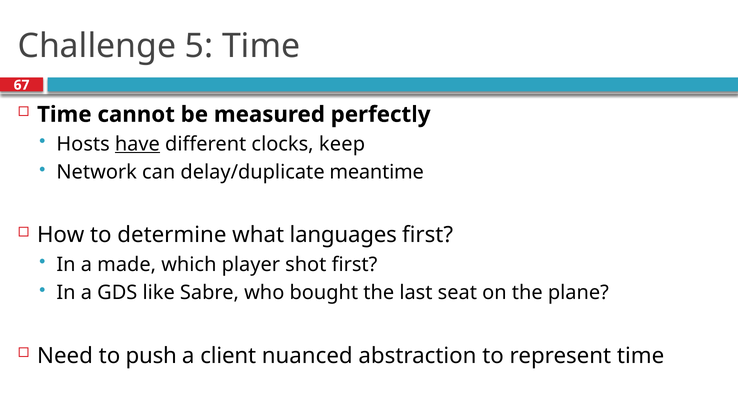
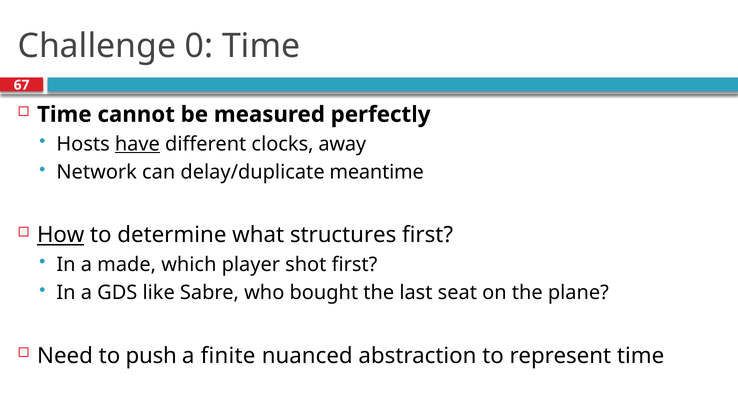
5: 5 -> 0
keep: keep -> away
How underline: none -> present
languages: languages -> structures
client: client -> finite
